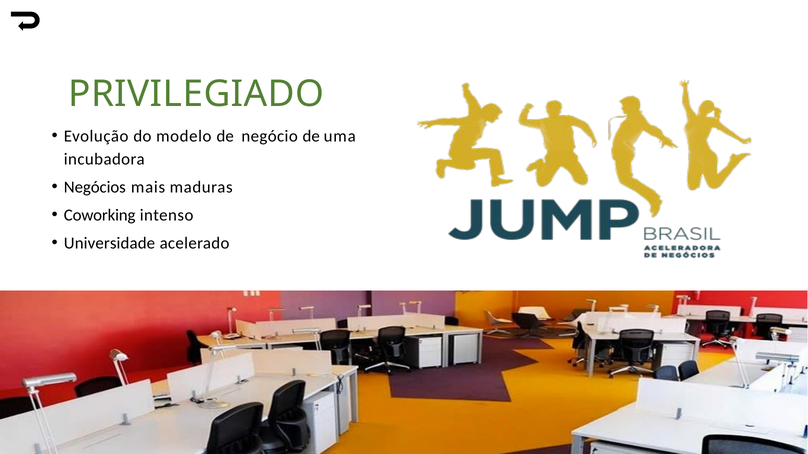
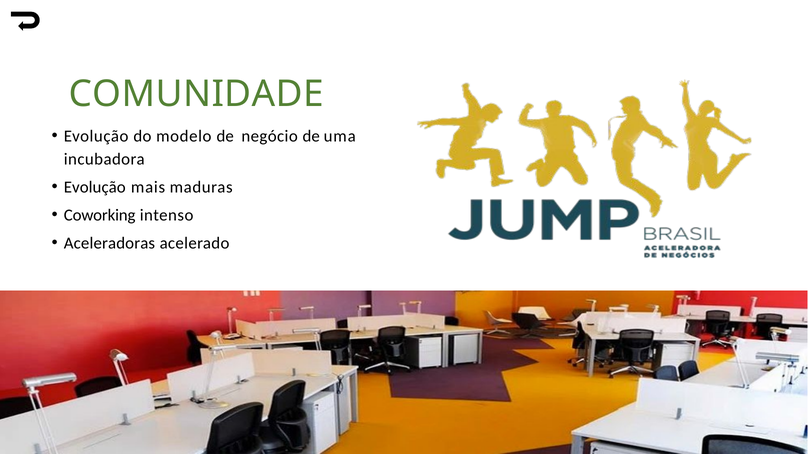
PRIVILEGIADO: PRIVILEGIADO -> COMUNIDADE
Negócios at (95, 187): Negócios -> Evolução
Universidade: Universidade -> Aceleradoras
